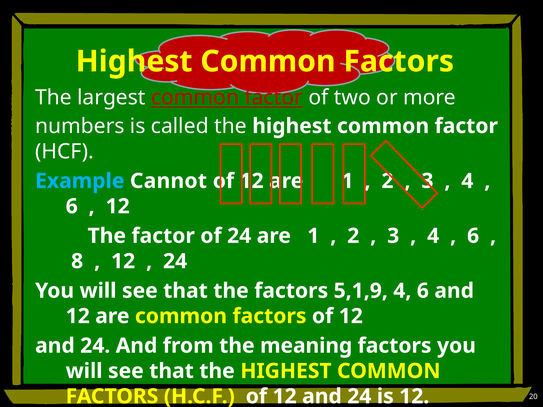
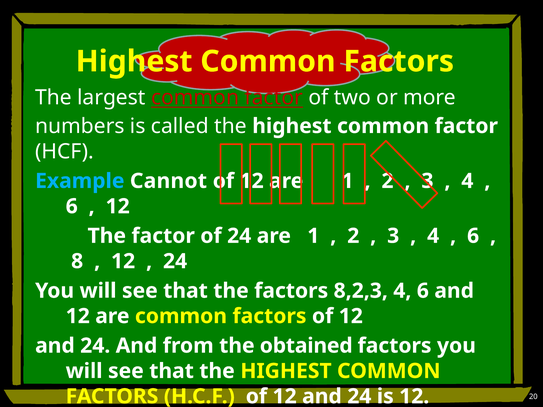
5,1,9: 5,1,9 -> 8,2,3
meaning: meaning -> obtained
